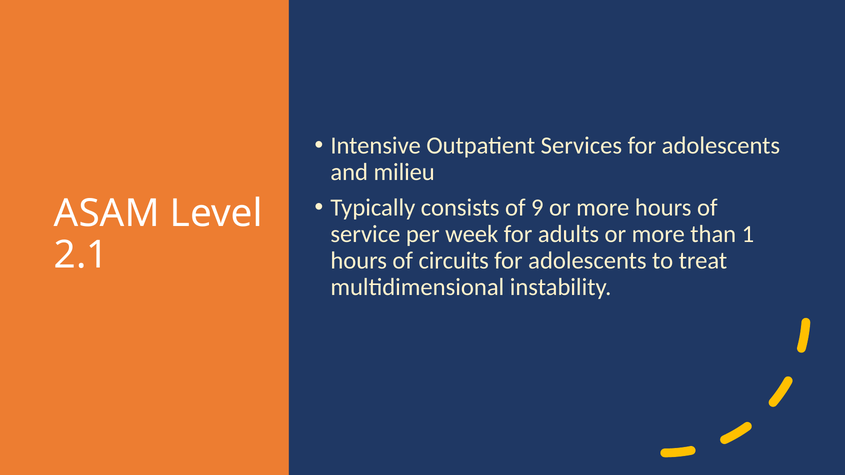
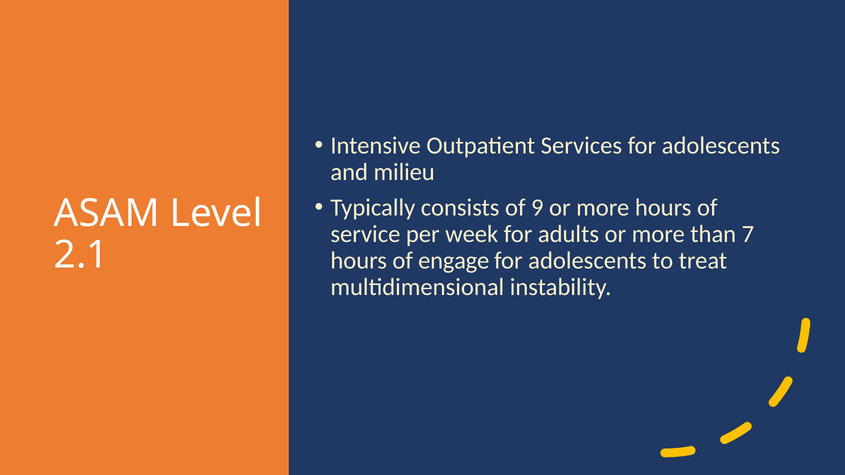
1: 1 -> 7
circuits: circuits -> engage
